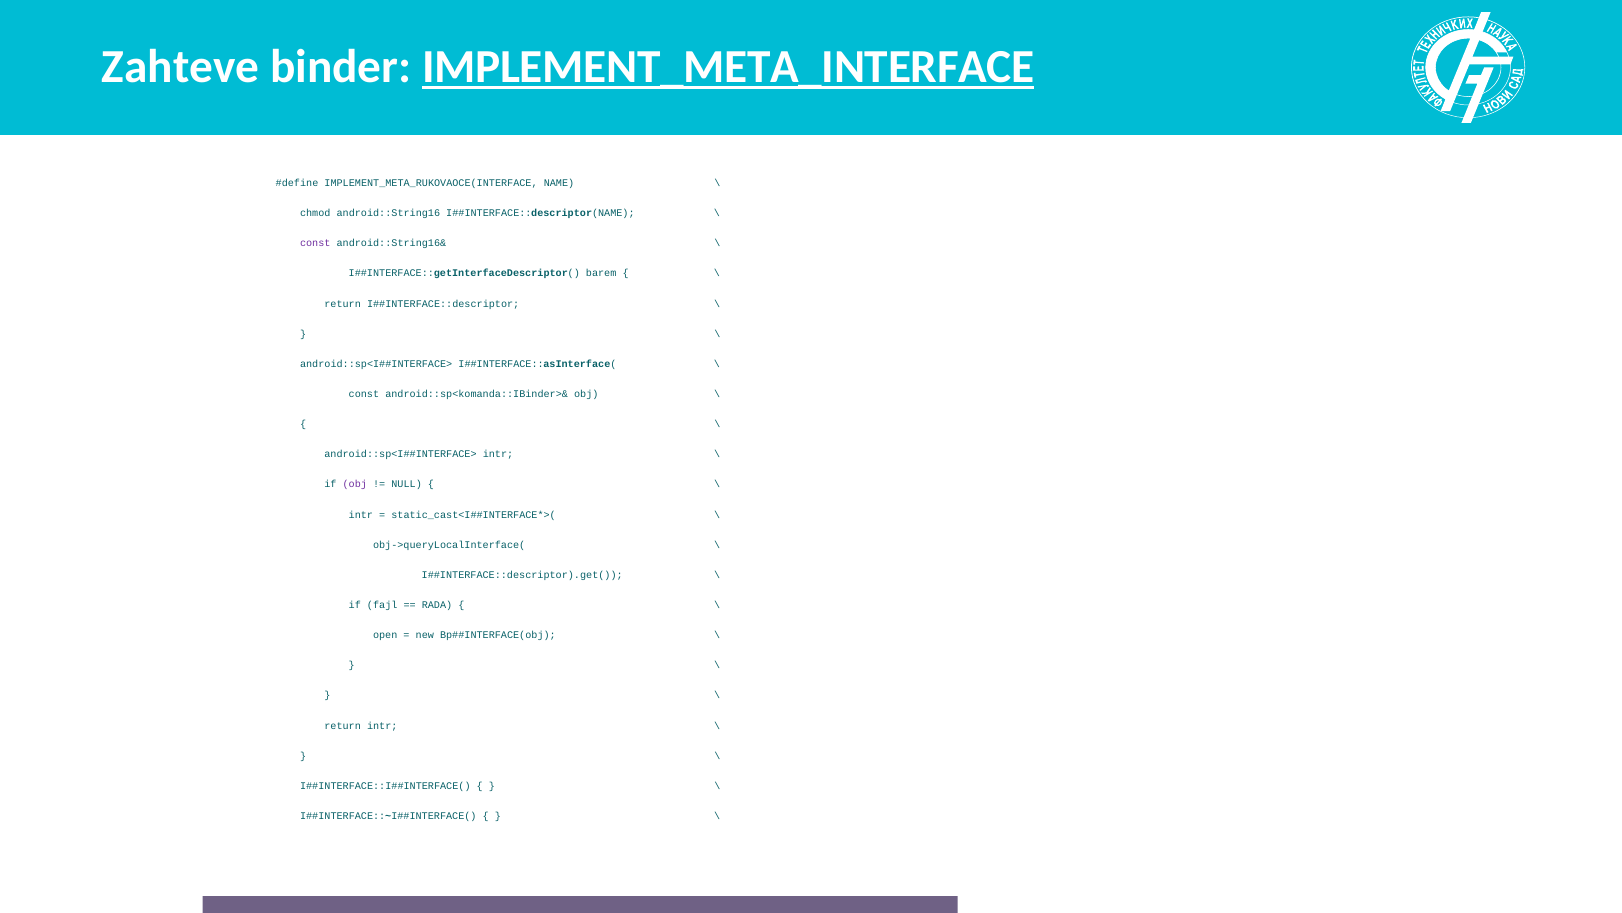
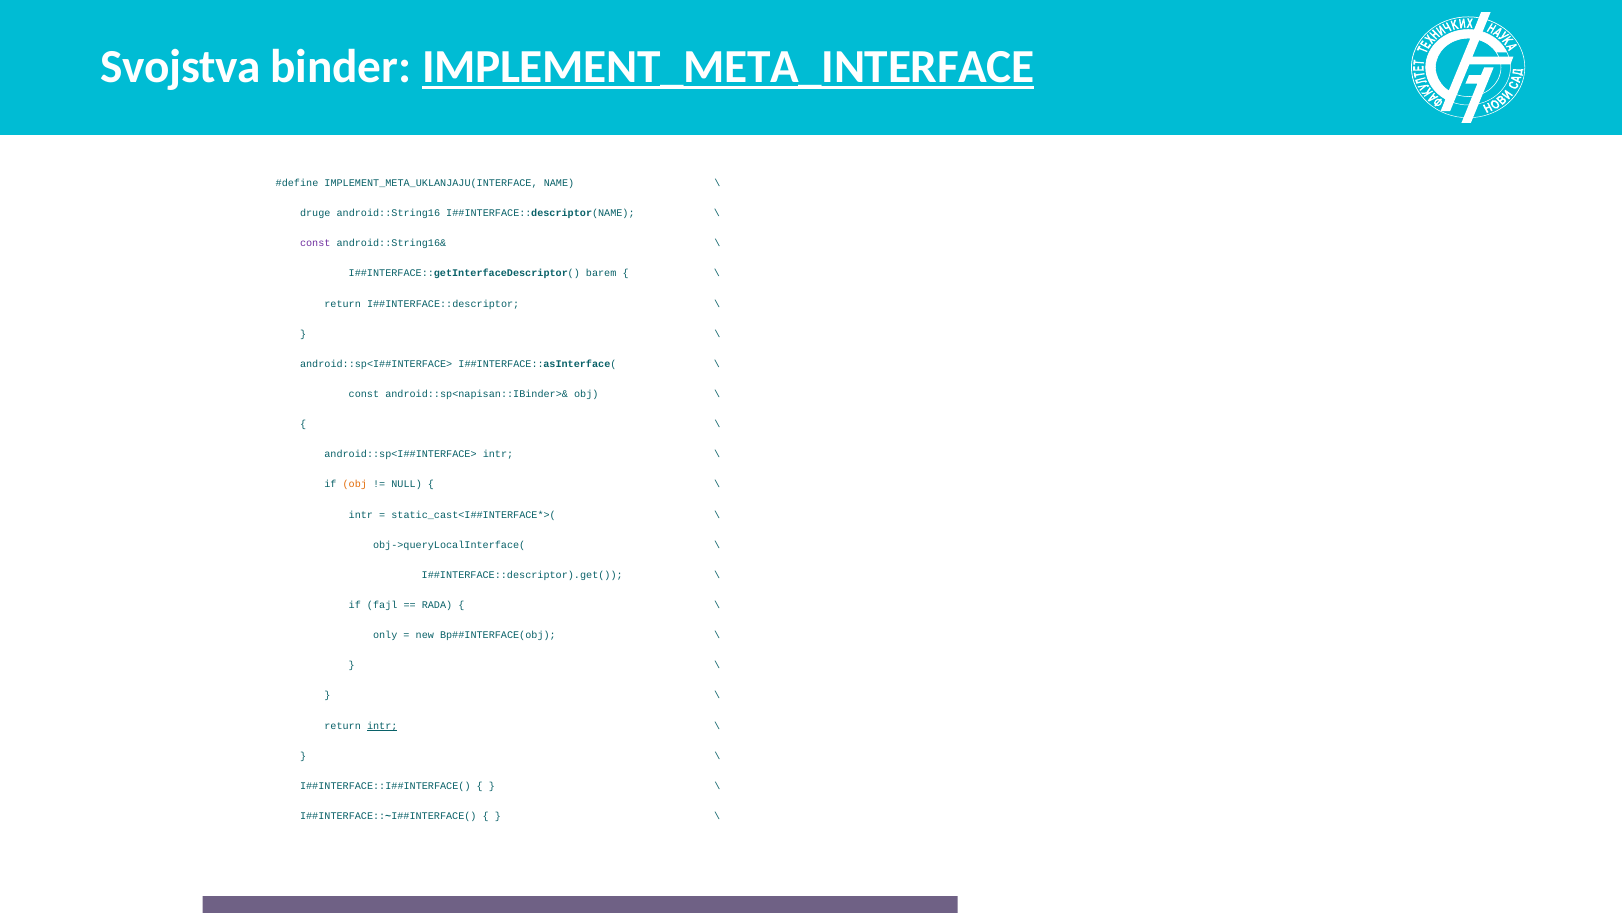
Zahteve: Zahteve -> Svojstva
IMPLEMENT_META_RUKOVAOCE(INTERFACE: IMPLEMENT_META_RUKOVAOCE(INTERFACE -> IMPLEMENT_META_UKLANJAJU(INTERFACE
chmod: chmod -> druge
android::sp<komanda::IBinder>&: android::sp<komanda::IBinder>& -> android::sp<napisan::IBinder>&
obj at (355, 484) colour: purple -> orange
open: open -> only
intr at (382, 725) underline: none -> present
